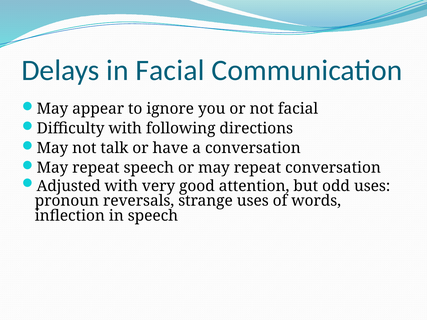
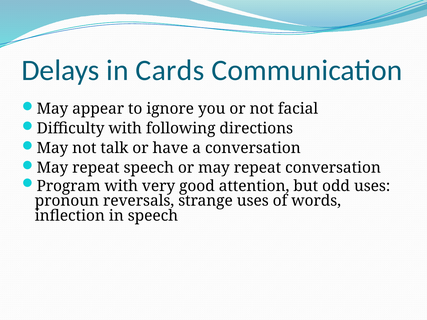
in Facial: Facial -> Cards
Adjusted: Adjusted -> Program
